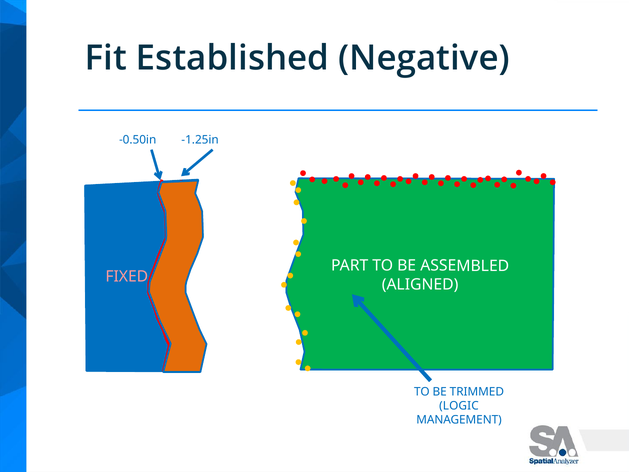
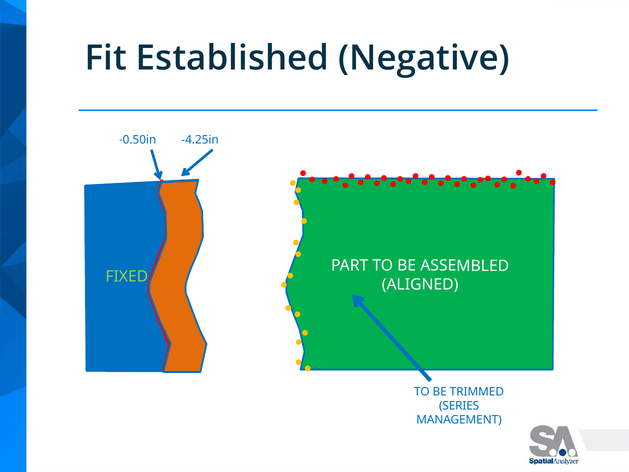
-1.25in: -1.25in -> -4.25in
FIXED colour: pink -> light green
LOGIC: LOGIC -> SERIES
